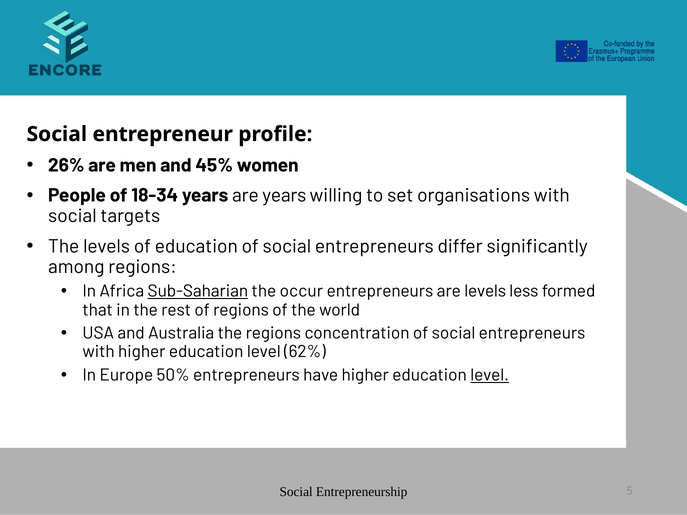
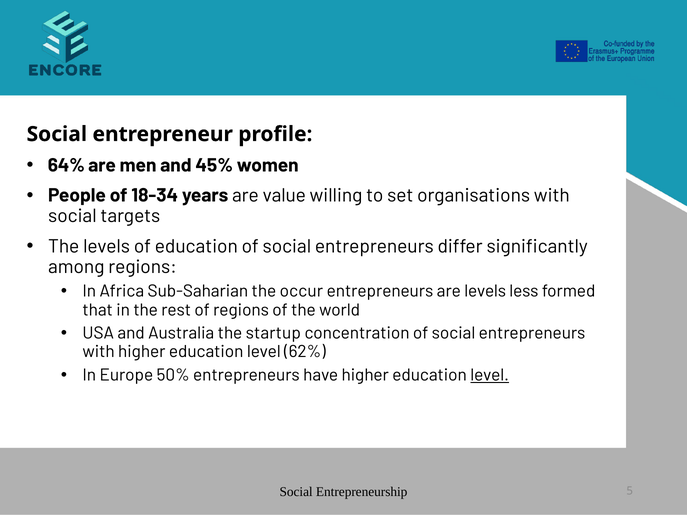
26%: 26% -> 64%
are years: years -> value
Sub-Saharian underline: present -> none
the regions: regions -> startup
